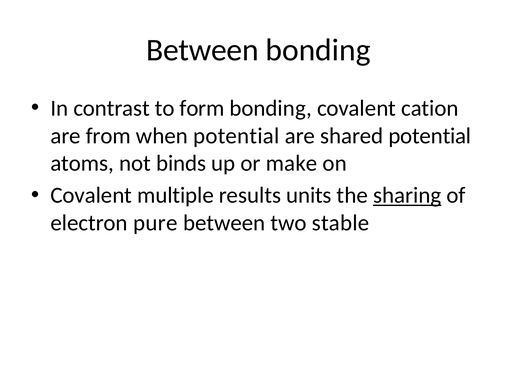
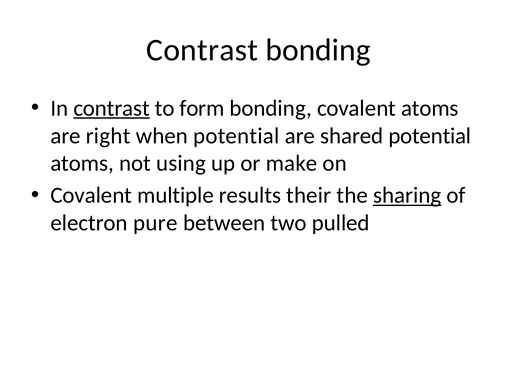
Between at (202, 50): Between -> Contrast
contrast at (112, 108) underline: none -> present
covalent cation: cation -> atoms
from: from -> right
binds: binds -> using
units: units -> their
stable: stable -> pulled
